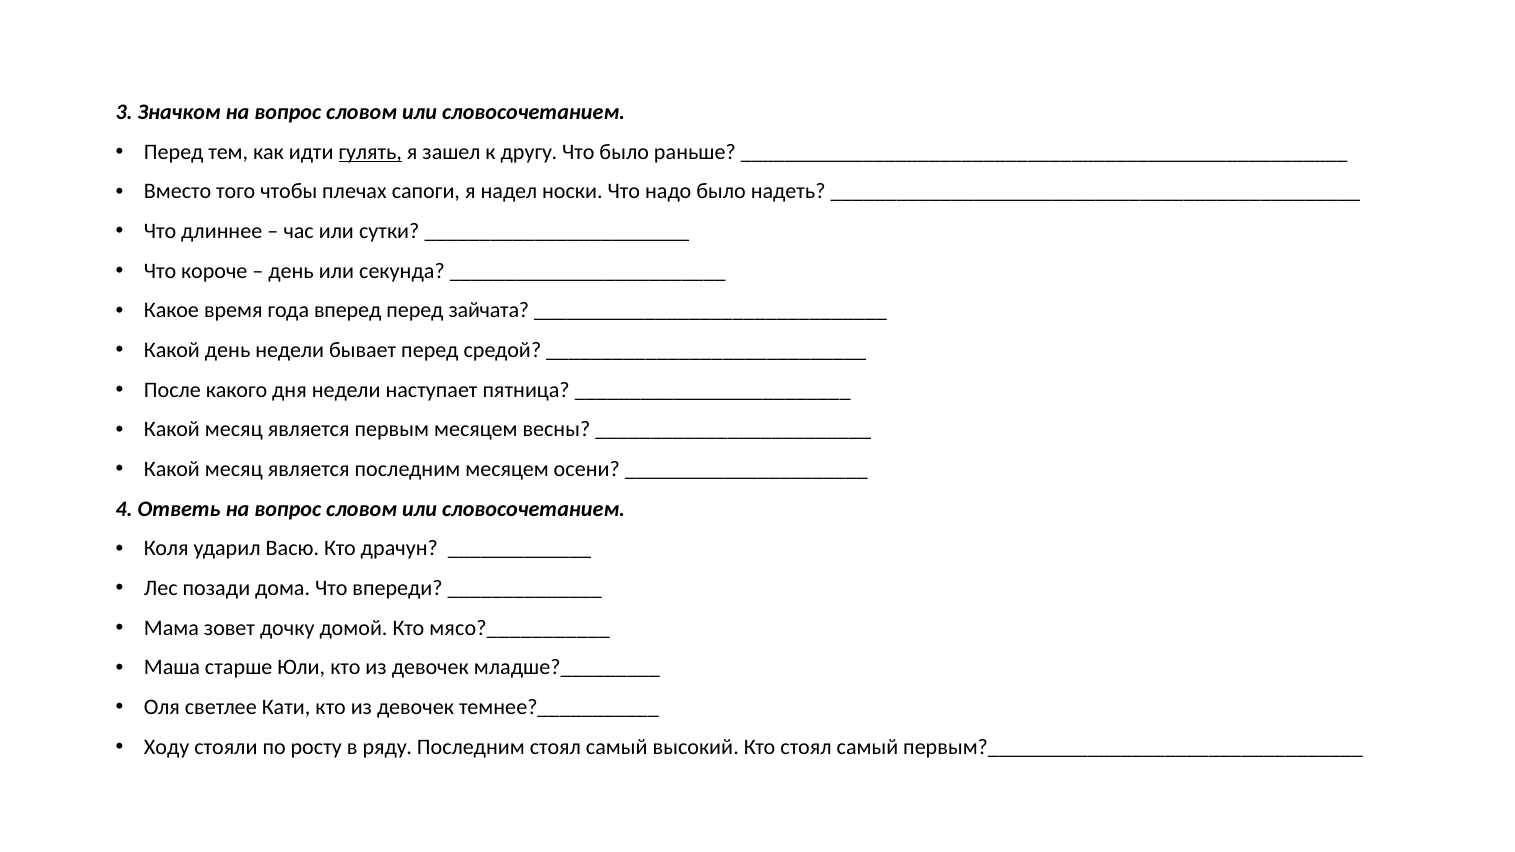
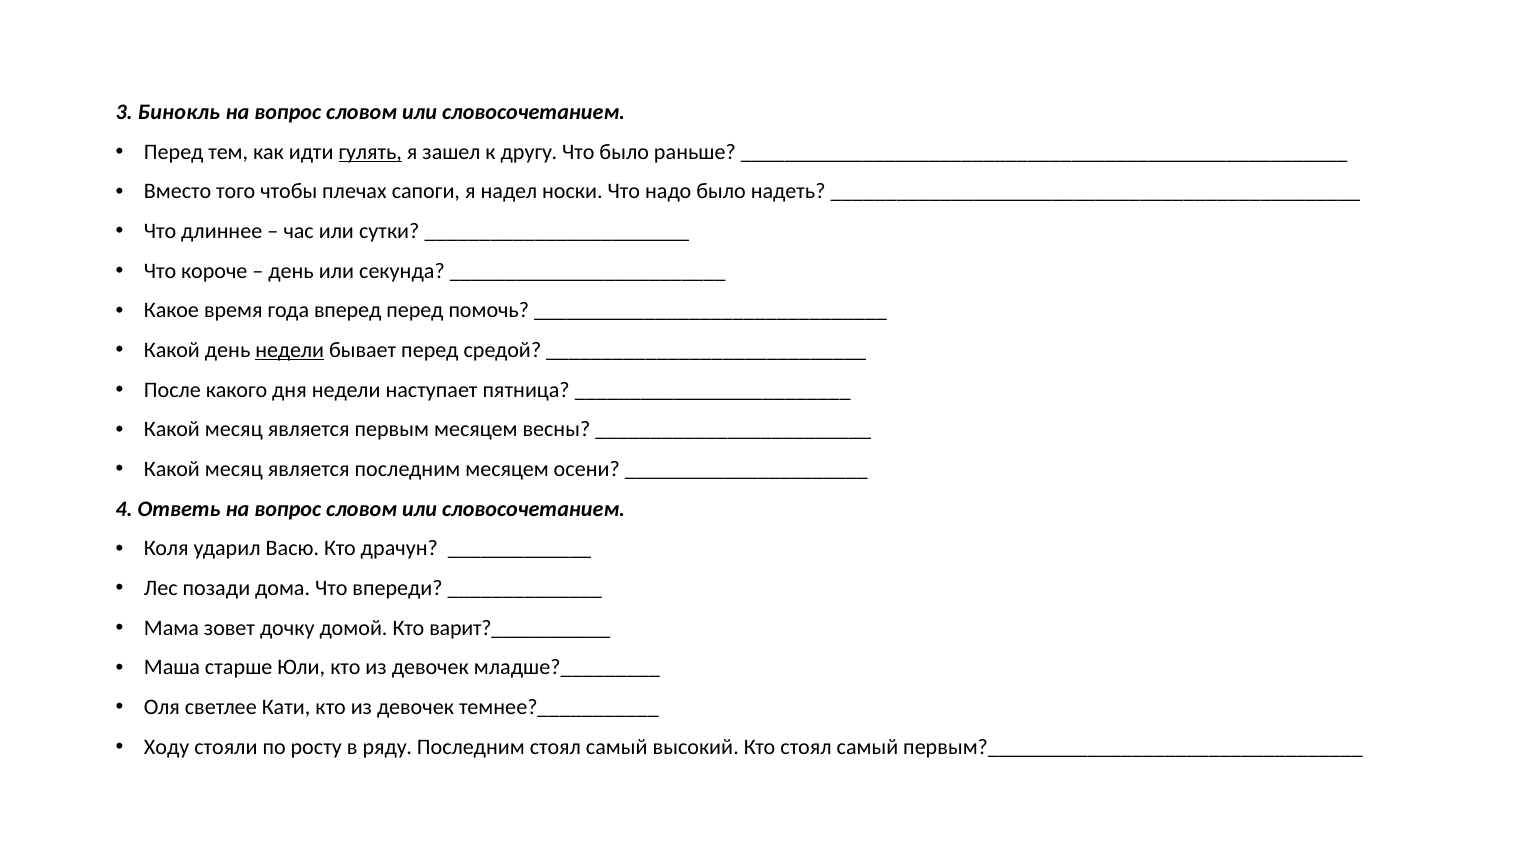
Значком: Значком -> Бинокль
зайчата: зайчата -> помочь
недели at (290, 350) underline: none -> present
мясо?___________: мясо?___________ -> варит?___________
